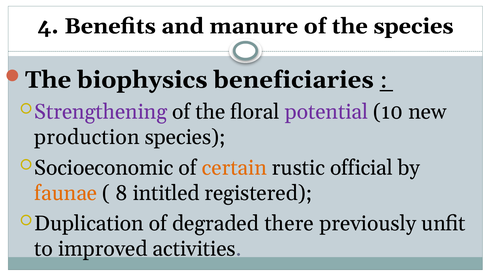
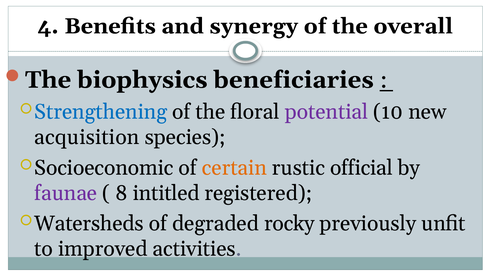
manure: manure -> synergy
the species: species -> overall
Strengthening colour: purple -> blue
production: production -> acquisition
faunae colour: orange -> purple
Duplication: Duplication -> Watersheds
there: there -> rocky
